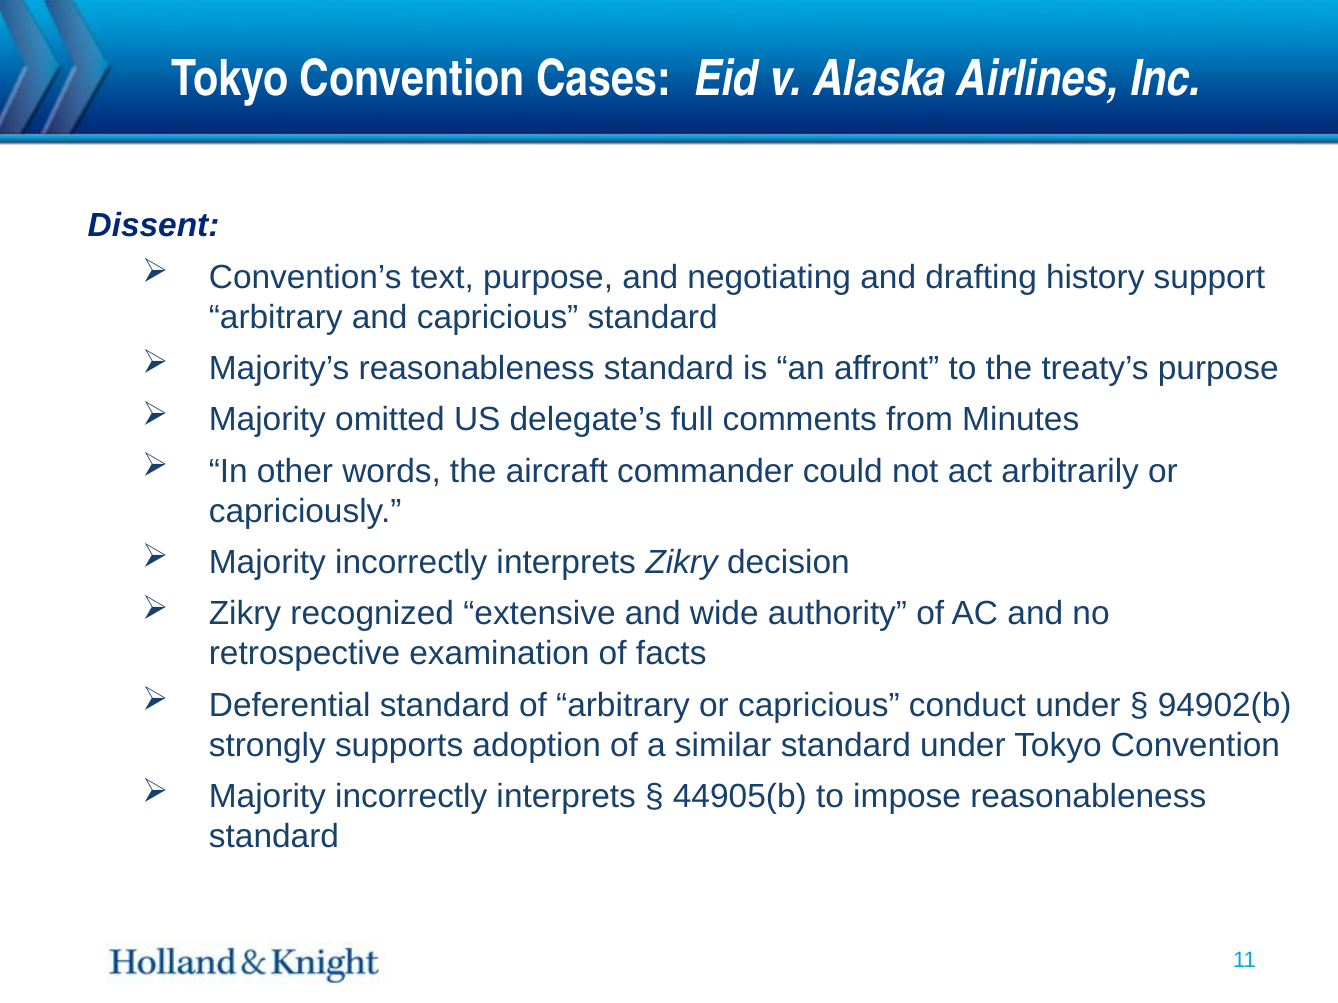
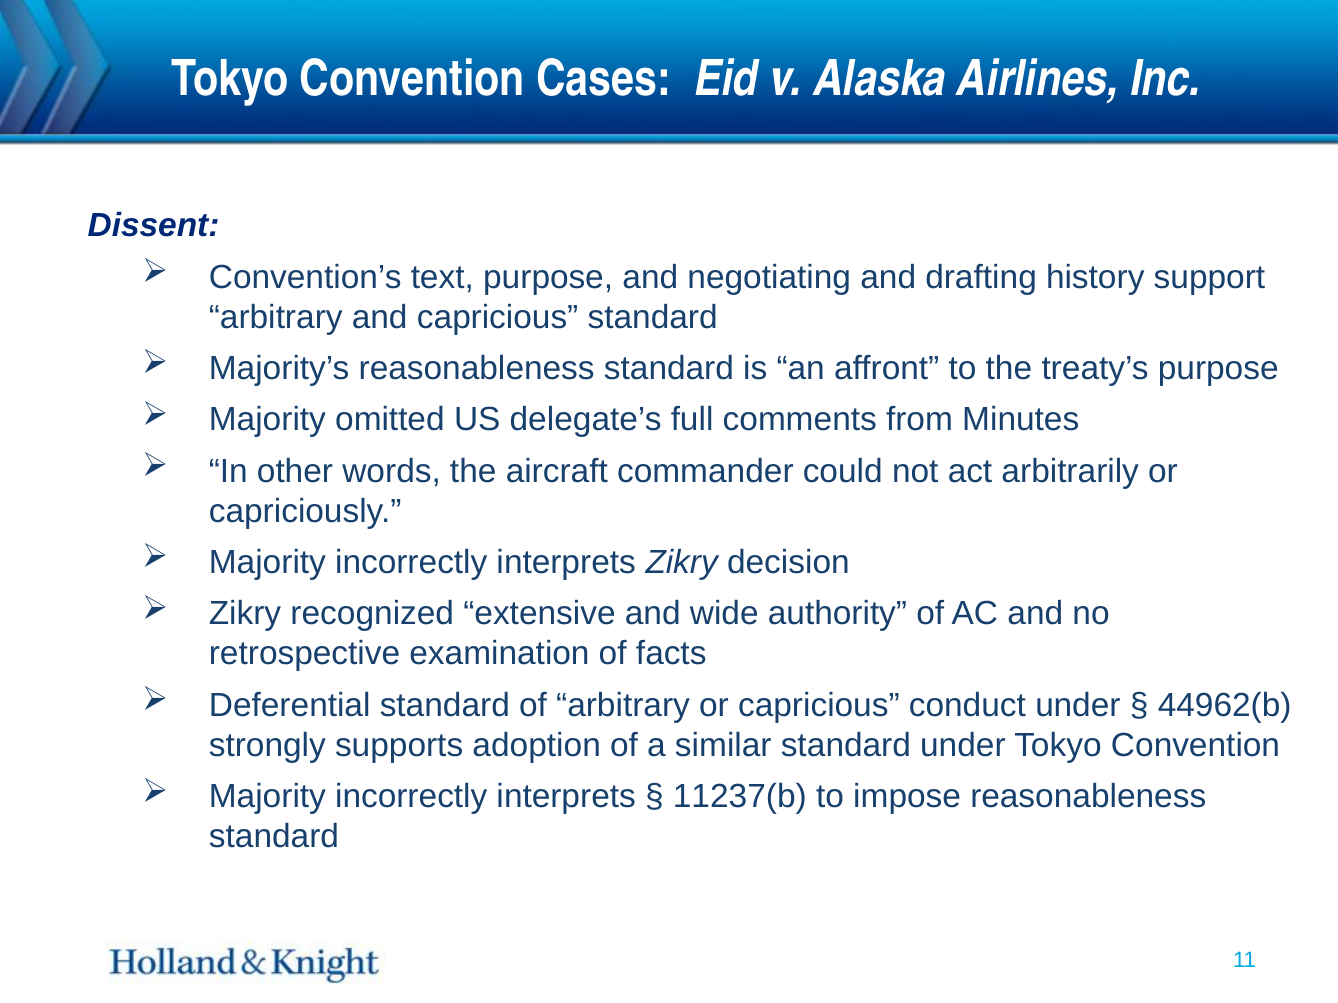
94902(b: 94902(b -> 44962(b
44905(b: 44905(b -> 11237(b
